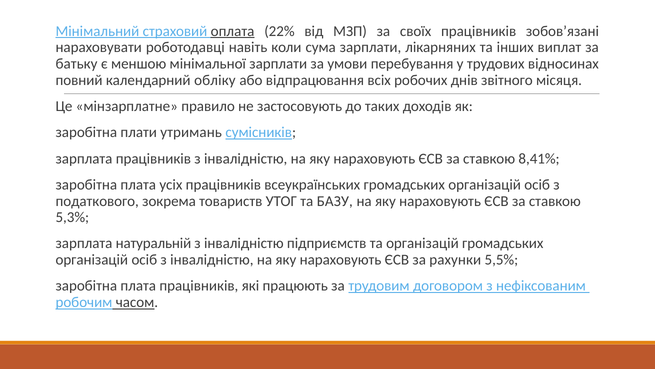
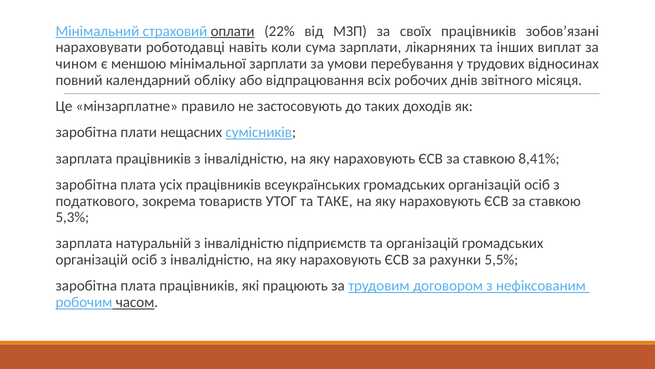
оплата: оплата -> оплати
батьку: батьку -> чином
утримань: утримань -> нещасних
БАЗУ: БАЗУ -> ТАКЕ
